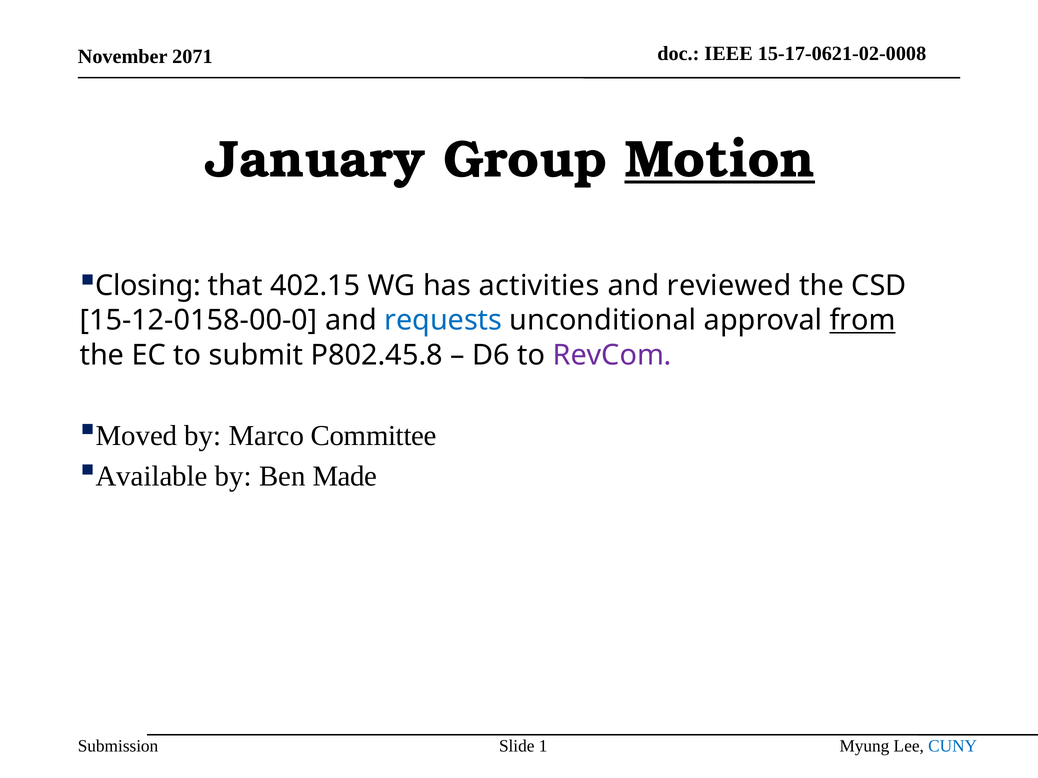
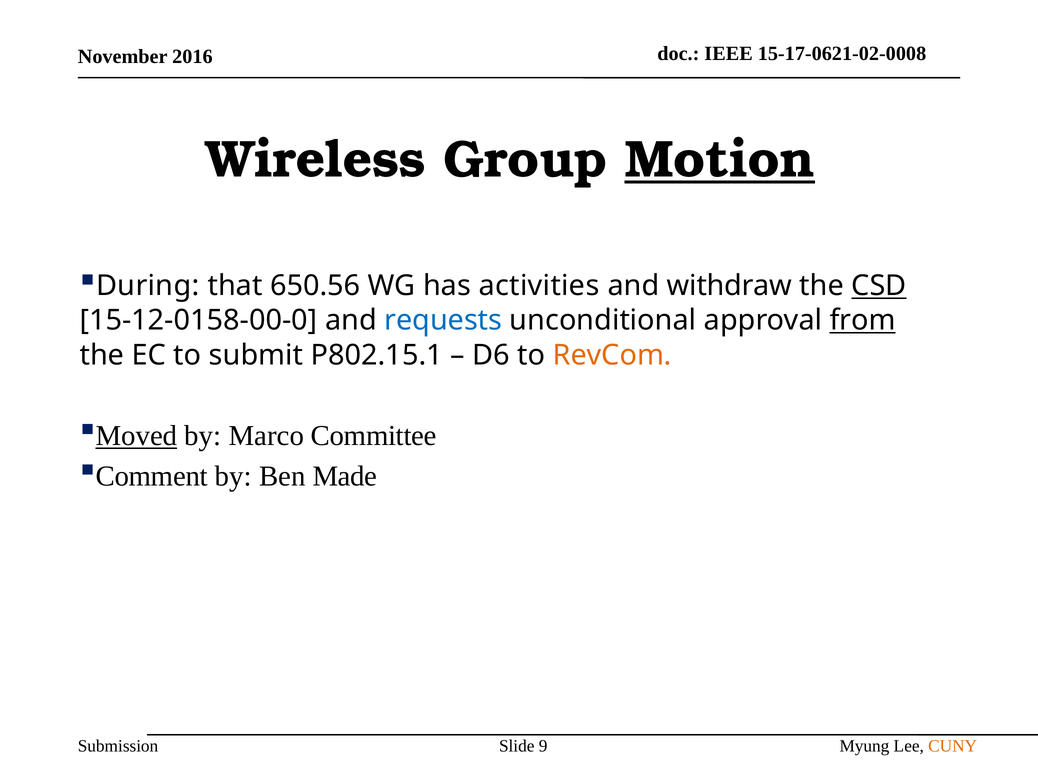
2071: 2071 -> 2016
January: January -> Wireless
Closing: Closing -> During
402.15: 402.15 -> 650.56
reviewed: reviewed -> withdraw
CSD underline: none -> present
P802.45.8: P802.45.8 -> P802.15.1
RevCom colour: purple -> orange
Moved underline: none -> present
Available: Available -> Comment
1: 1 -> 9
CUNY colour: blue -> orange
